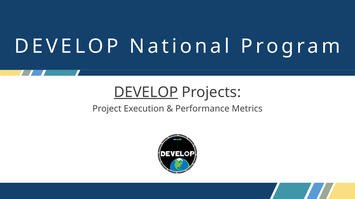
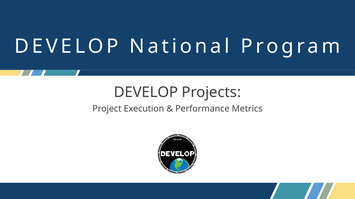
DEVELOP at (146, 93) underline: present -> none
